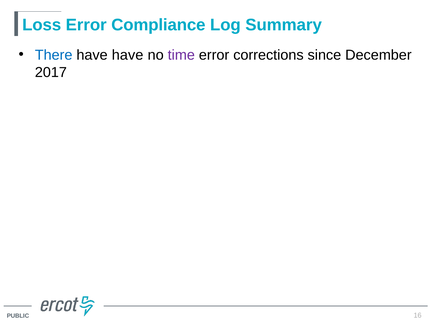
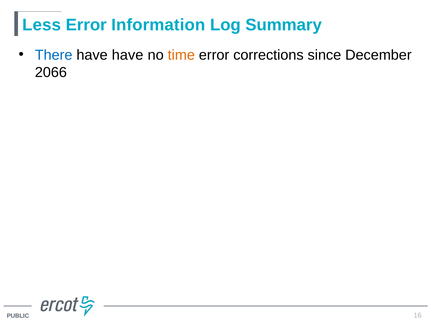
Loss: Loss -> Less
Compliance: Compliance -> Information
time colour: purple -> orange
2017: 2017 -> 2066
